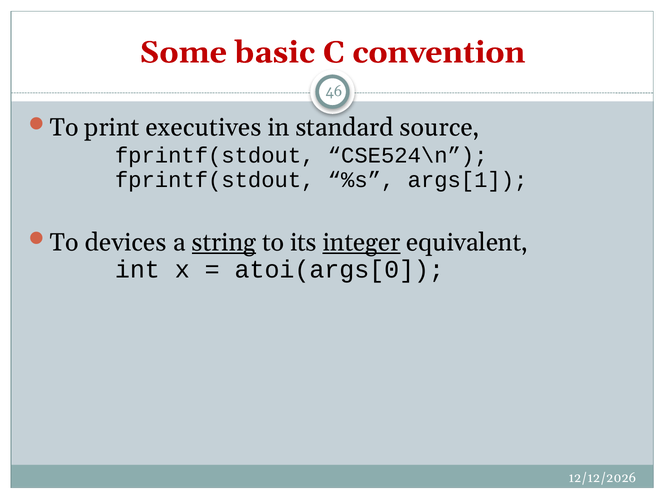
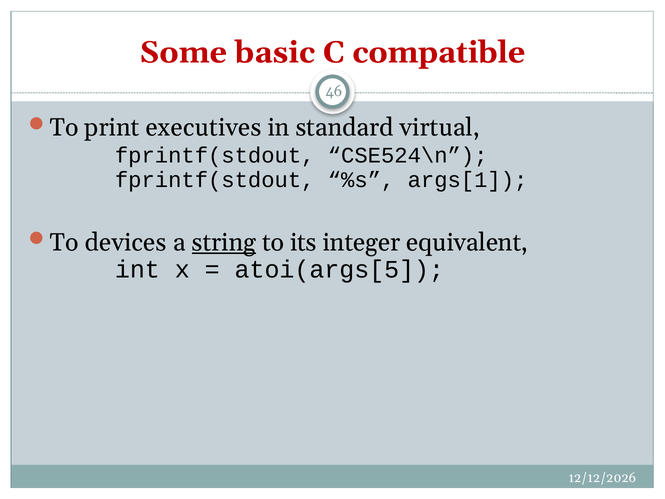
convention: convention -> compatible
source: source -> virtual
integer underline: present -> none
atoi(args[0: atoi(args[0 -> atoi(args[5
